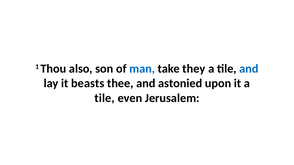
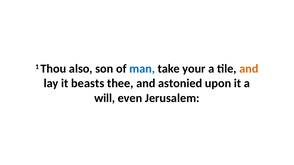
they: they -> your
and at (249, 69) colour: blue -> orange
tile at (105, 98): tile -> will
